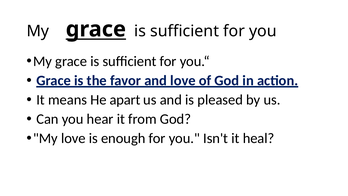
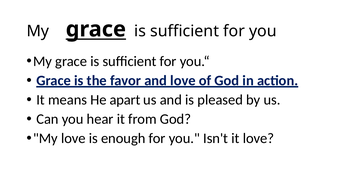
it heal: heal -> love
